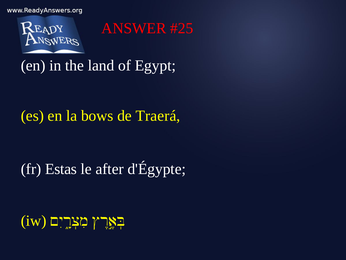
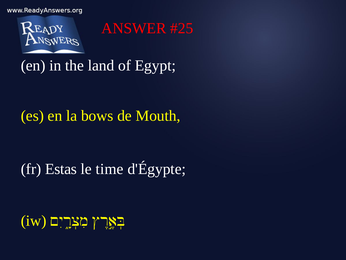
Traerá: Traerá -> Mouth
after: after -> time
